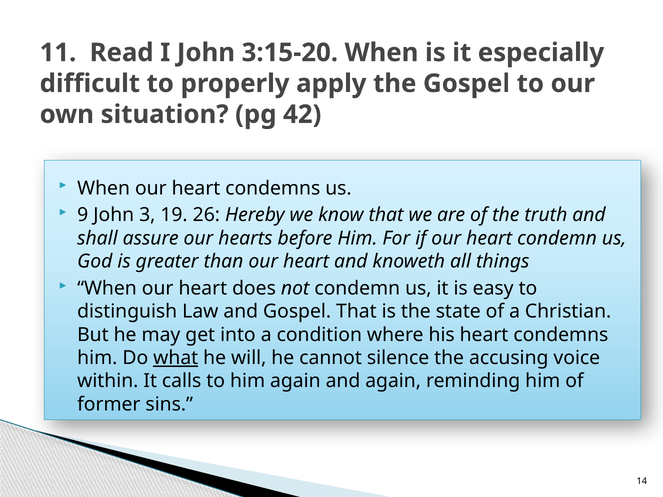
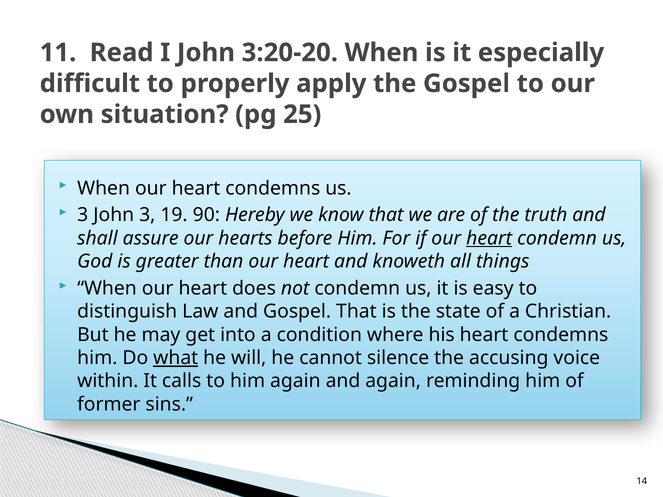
3:15-20: 3:15-20 -> 3:20-20
42: 42 -> 25
9 at (83, 215): 9 -> 3
26: 26 -> 90
heart at (489, 238) underline: none -> present
